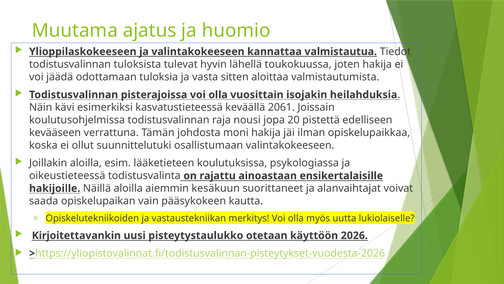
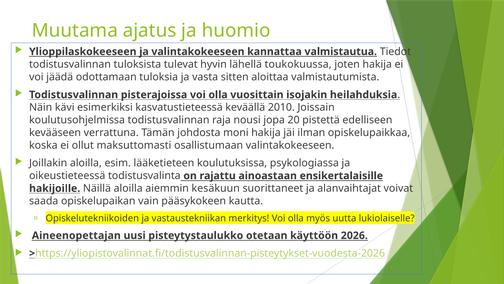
2061: 2061 -> 2010
suunnittelutuki: suunnittelutuki -> maksuttomasti
Kirjoitettavankin: Kirjoitettavankin -> Aineenopettajan
